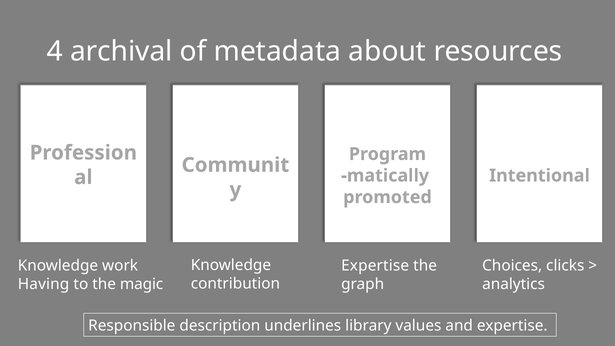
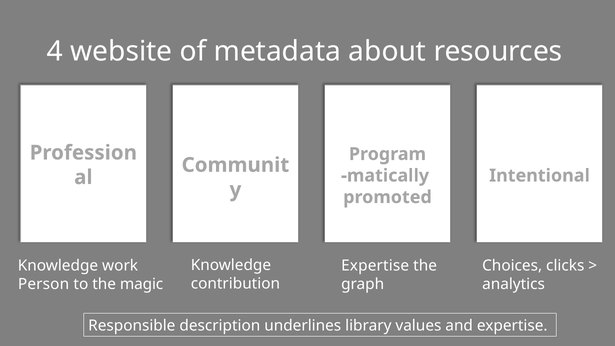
archival: archival -> website
Having: Having -> Person
